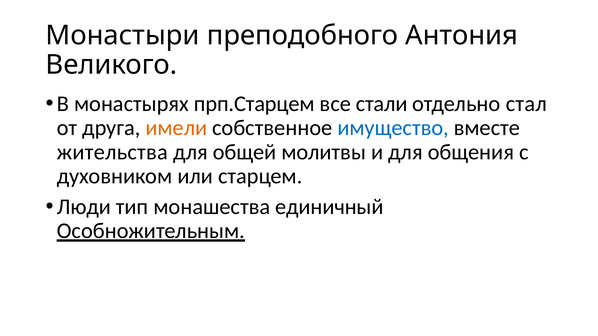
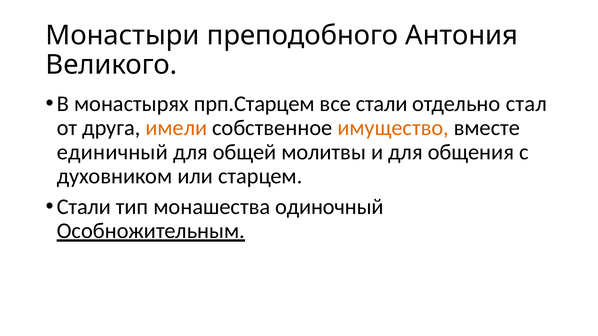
имущество colour: blue -> orange
жительства: жительства -> единичный
Люди at (84, 207): Люди -> Стали
единичный: единичный -> одиночный
